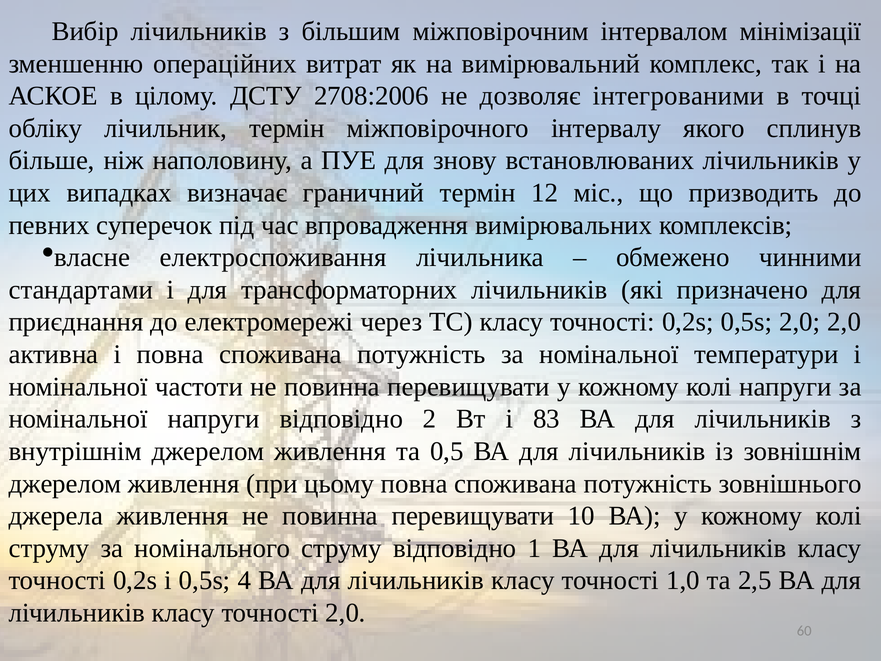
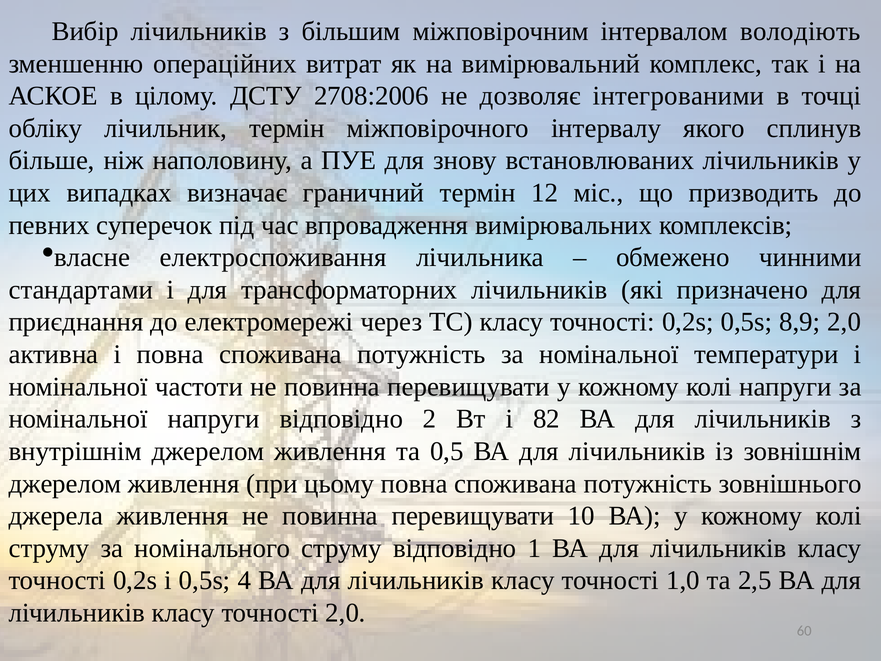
мінімізації: мінімізації -> володіють
0,5s 2,0: 2,0 -> 8,9
83: 83 -> 82
